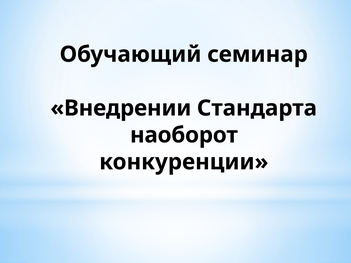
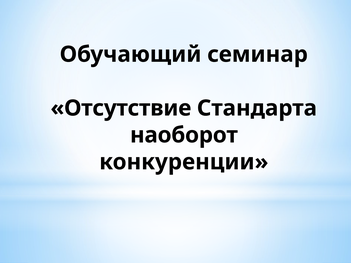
Внедрении: Внедрении -> Отсутствие
